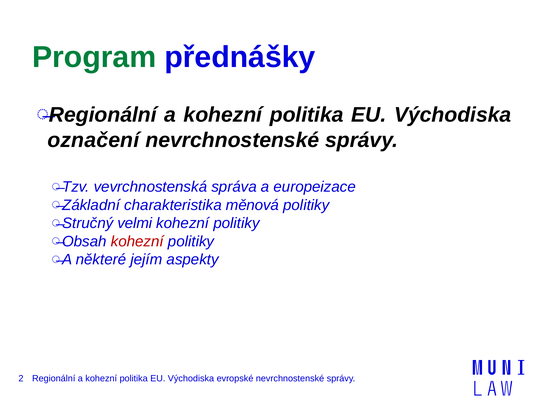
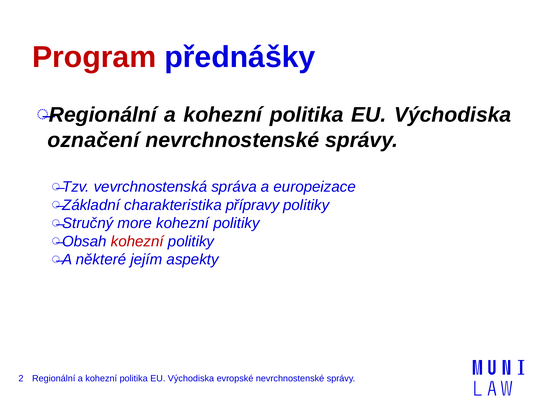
Program colour: green -> red
měnová: měnová -> přípravy
velmi: velmi -> more
